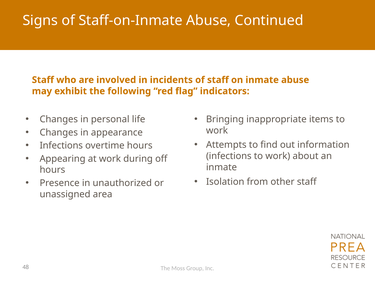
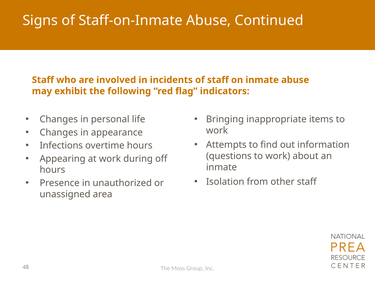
infections at (229, 156): infections -> questions
